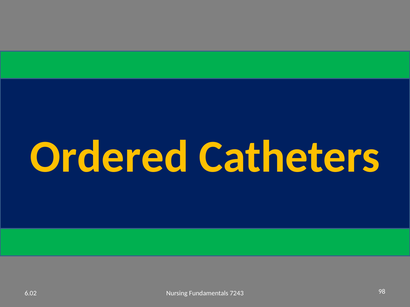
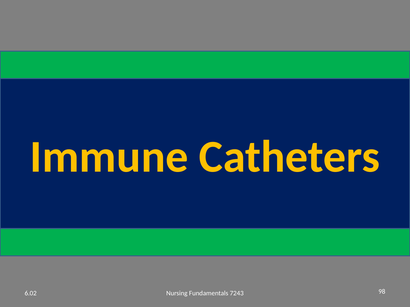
Ordered: Ordered -> Immune
